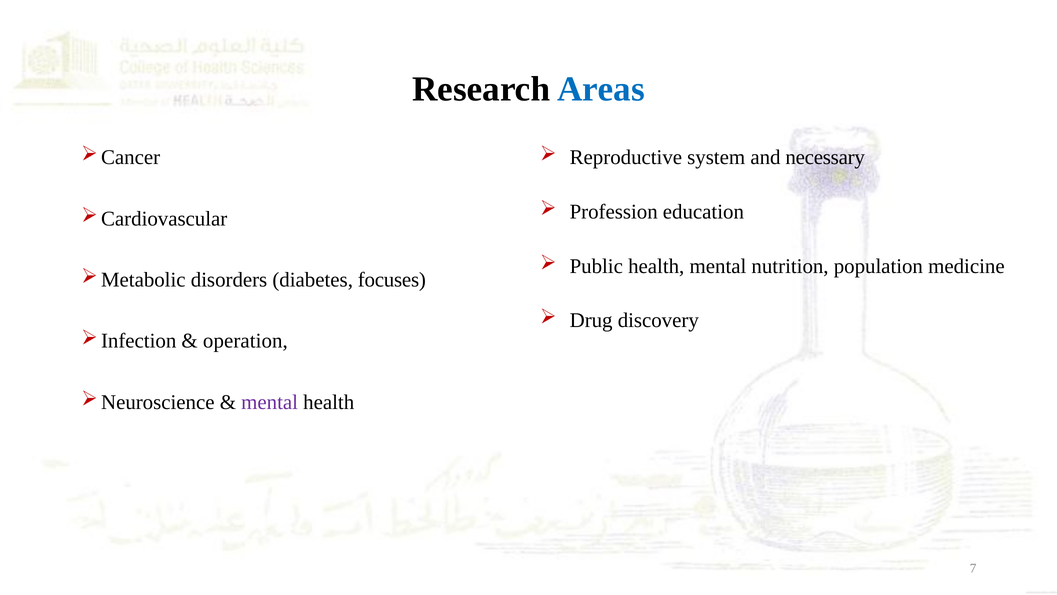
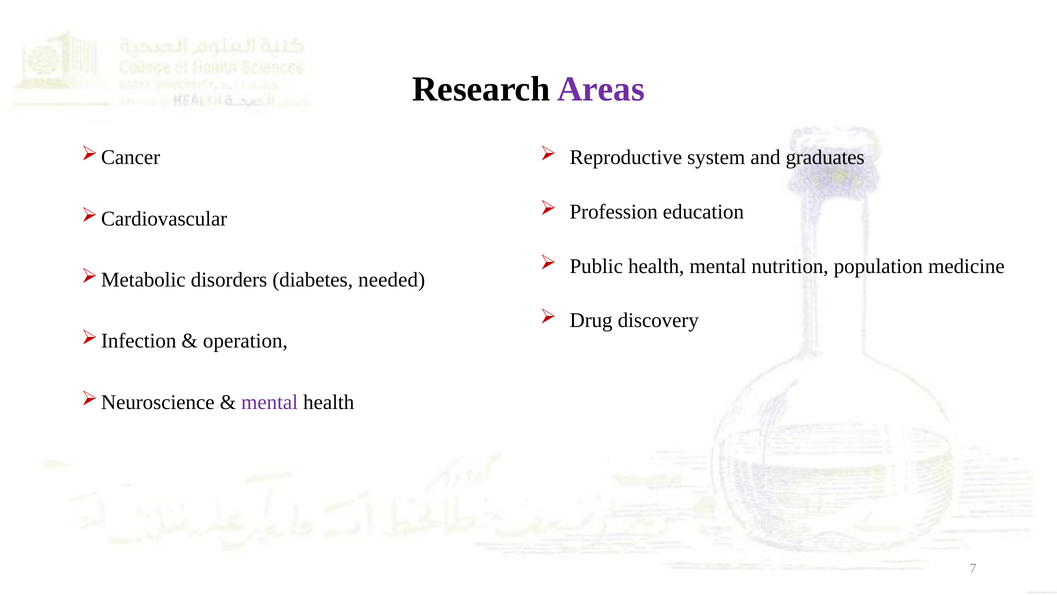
Areas colour: blue -> purple
necessary: necessary -> graduates
focuses: focuses -> needed
